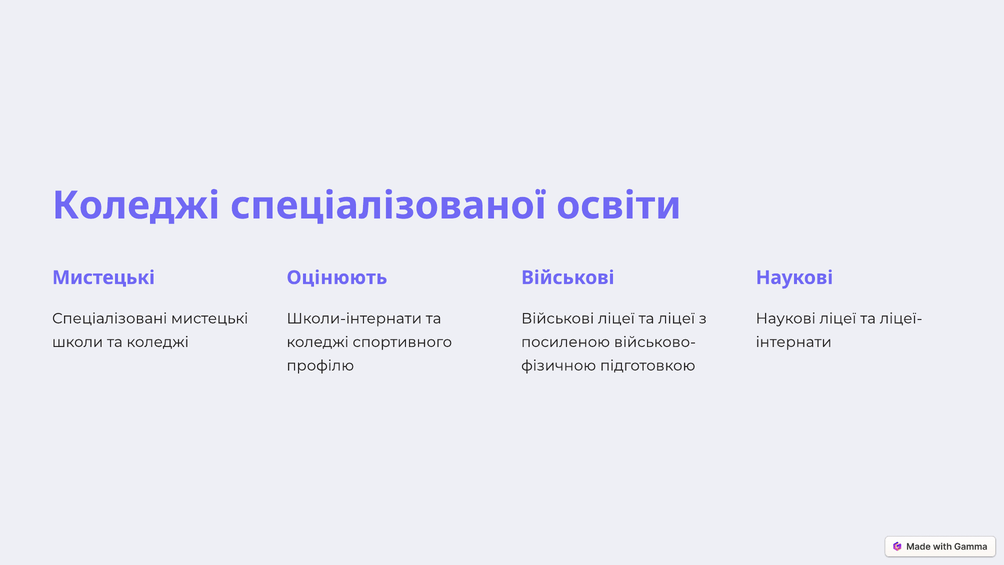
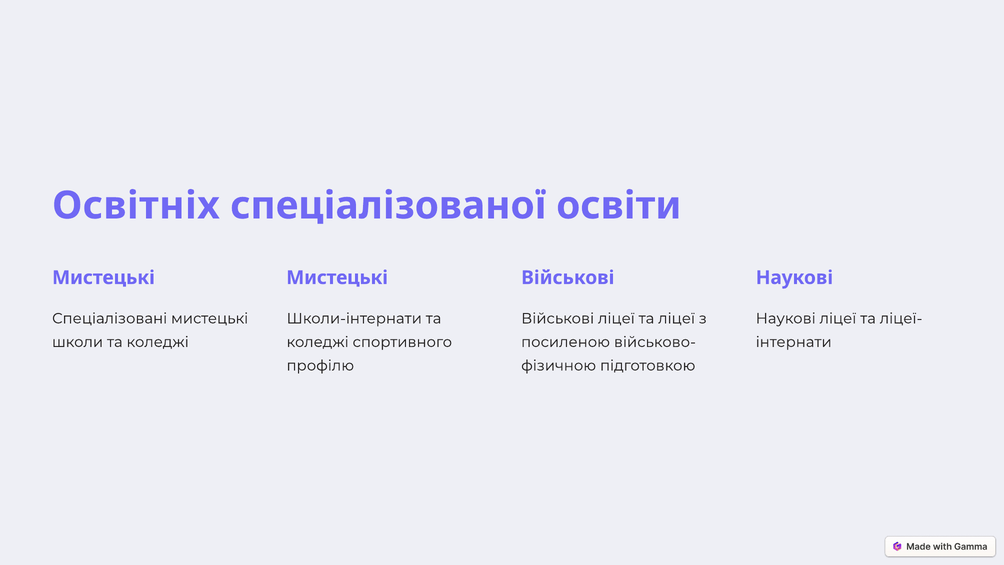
Коледжі at (136, 206): Коледжі -> Освітніх
Оцінюють at (337, 278): Оцінюють -> Мистецькі
